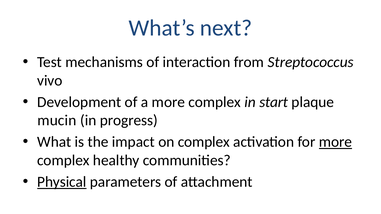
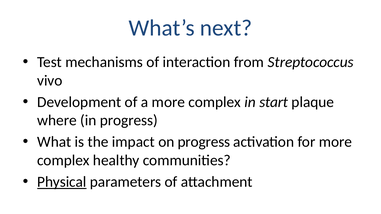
mucin: mucin -> where
on complex: complex -> progress
more at (335, 142) underline: present -> none
